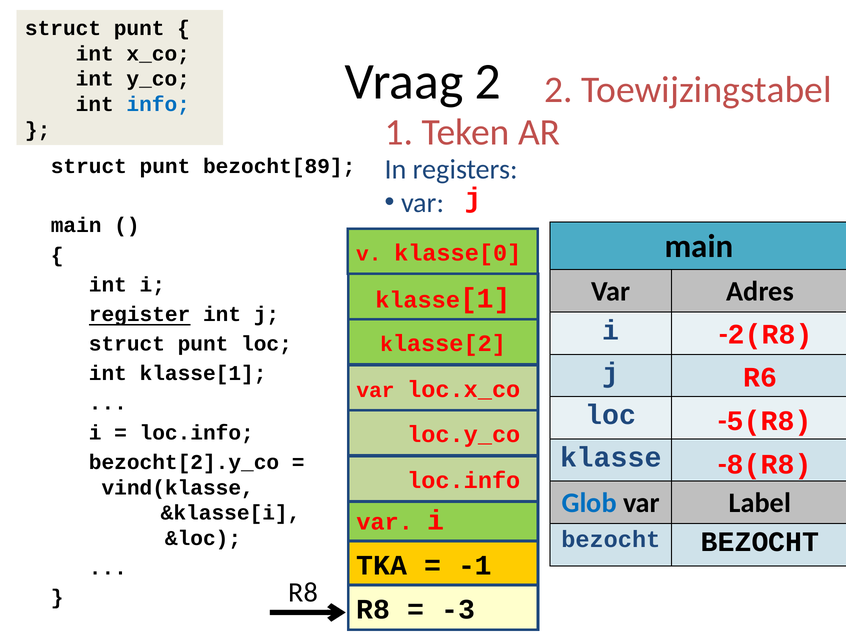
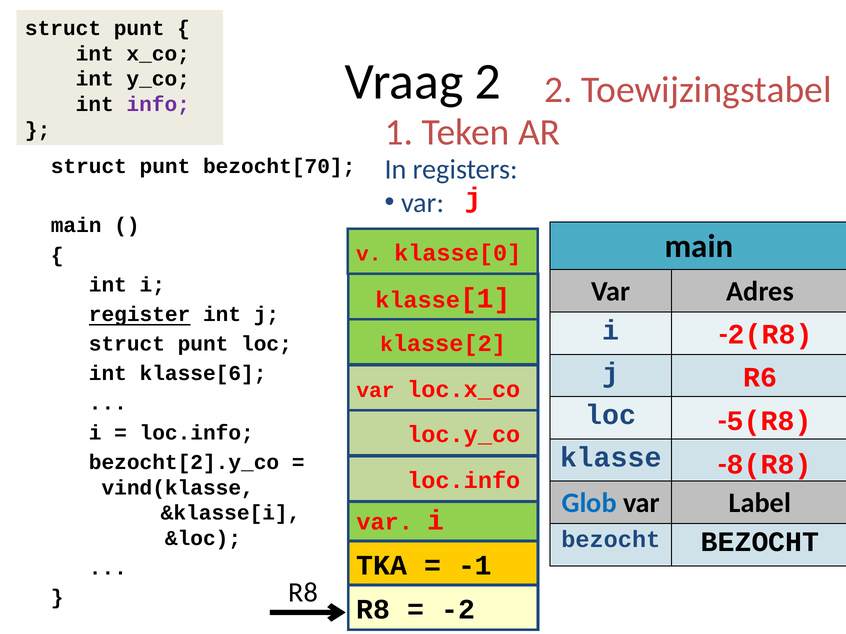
info colour: blue -> purple
bezocht[89: bezocht[89 -> bezocht[70
klasse[1: klasse[1 -> klasse[6
-3: -3 -> -2
